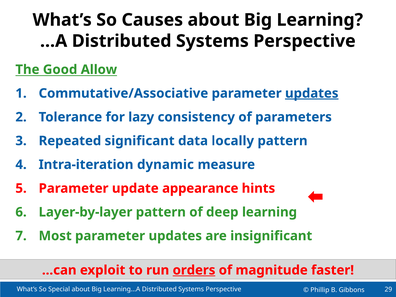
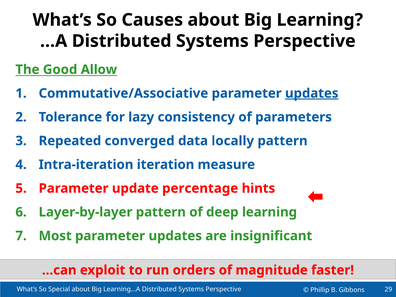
significant: significant -> converged
dynamic: dynamic -> iteration
appearance: appearance -> percentage
orders underline: present -> none
